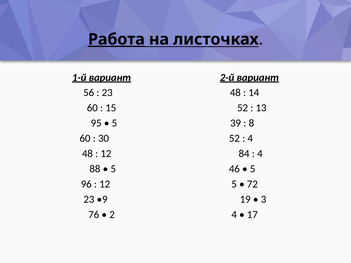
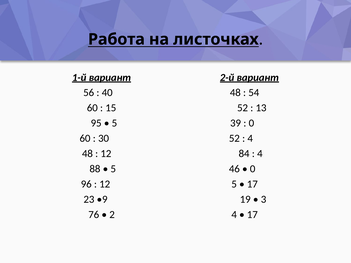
Работа underline: present -> none
23 at (107, 93): 23 -> 40
14: 14 -> 54
8 at (251, 123): 8 -> 0
5 at (253, 169): 5 -> 0
72 at (252, 184): 72 -> 17
